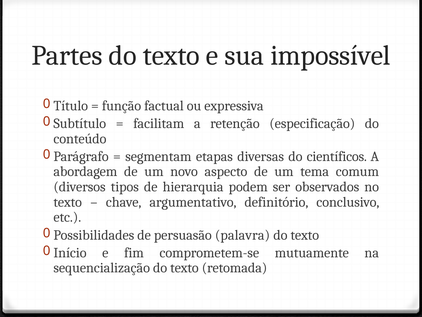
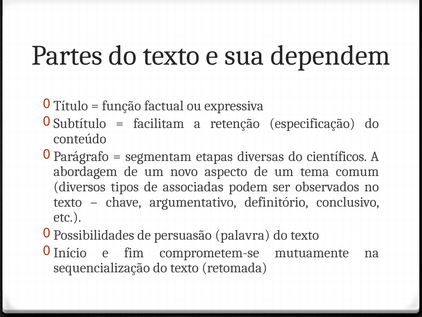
impossível: impossível -> dependem
hierarquia: hierarquia -> associadas
